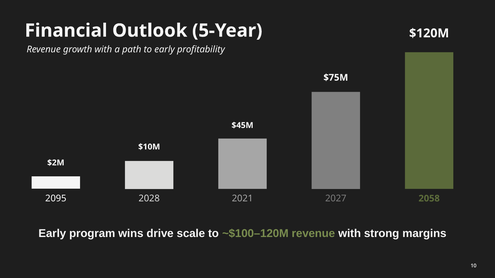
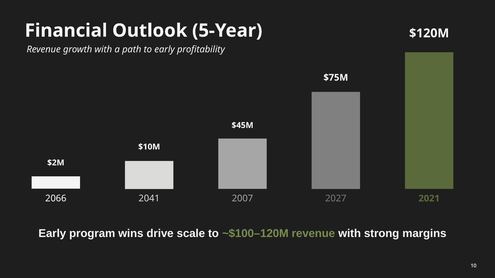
2095: 2095 -> 2066
2028: 2028 -> 2041
2021: 2021 -> 2007
2058: 2058 -> 2021
